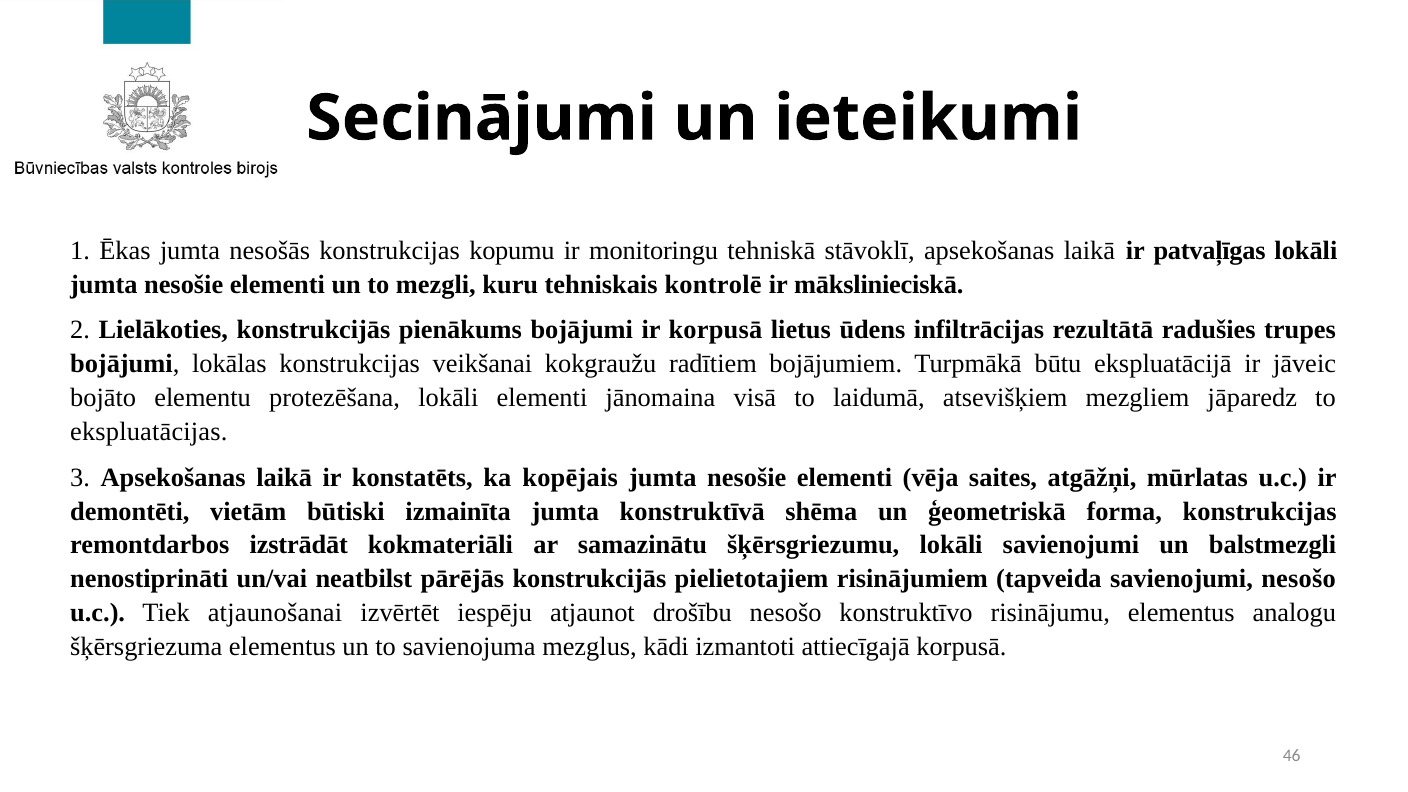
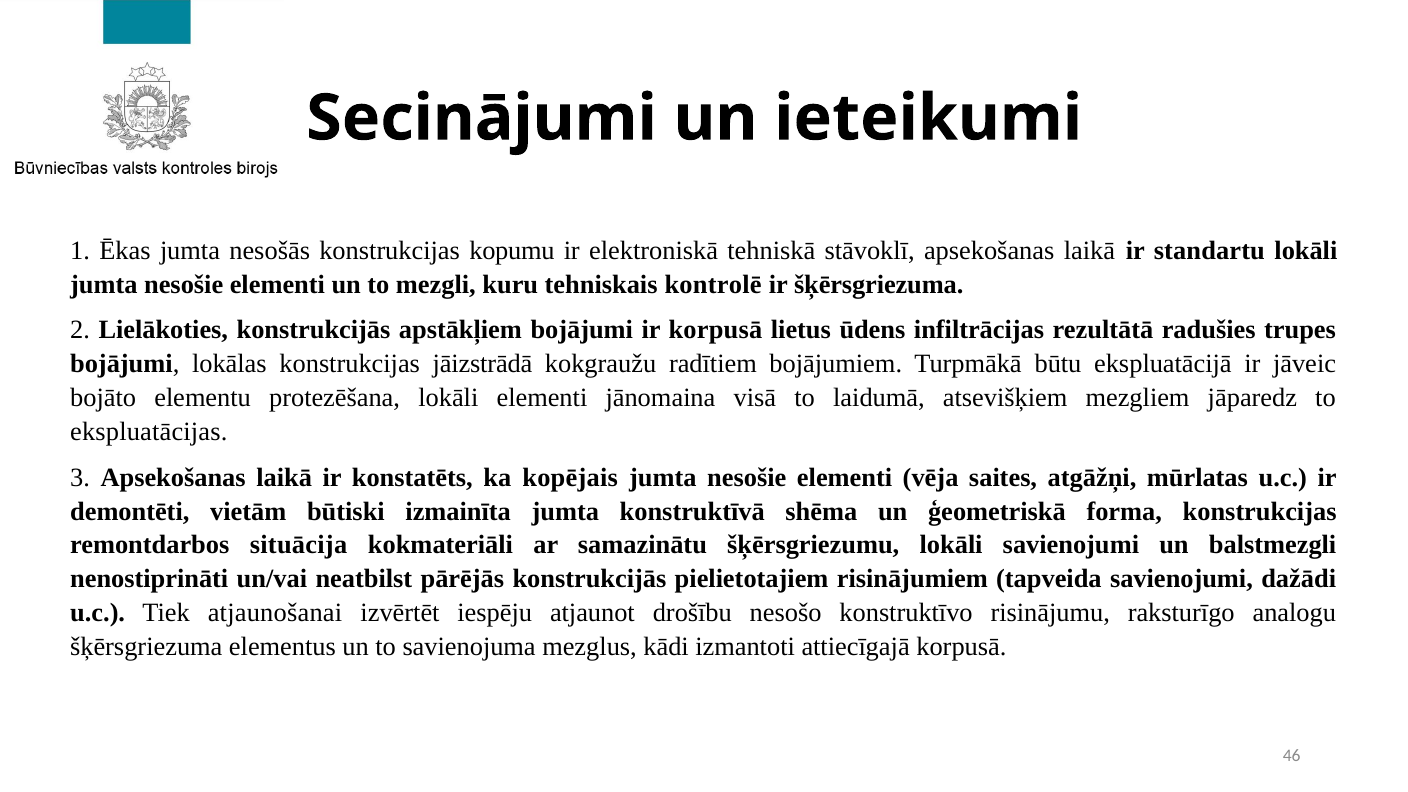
monitoringu: monitoringu -> elektroniskā
patvaļīgas: patvaļīgas -> standartu
ir mākslinieciskā: mākslinieciskā -> šķērsgriezuma
pienākums: pienākums -> apstākļiem
veikšanai: veikšanai -> jāizstrādā
izstrādāt: izstrādāt -> situācija
savienojumi nesošo: nesošo -> dažādi
risinājumu elementus: elementus -> raksturīgo
